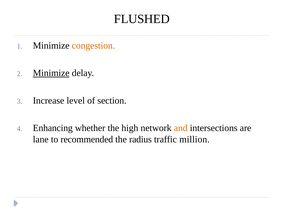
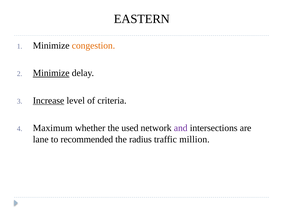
FLUSHED: FLUSHED -> EASTERN
Increase underline: none -> present
section: section -> criteria
Enhancing: Enhancing -> Maximum
high: high -> used
and colour: orange -> purple
